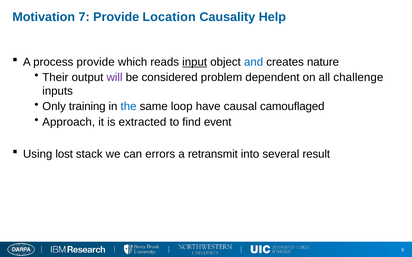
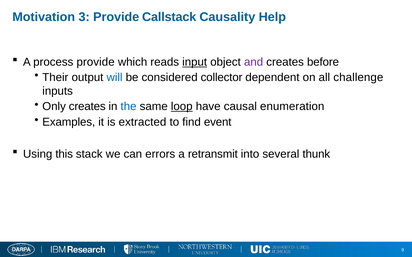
7: 7 -> 3
Location: Location -> Callstack
and colour: blue -> purple
nature: nature -> before
will colour: purple -> blue
problem: problem -> collector
Only training: training -> creates
loop underline: none -> present
camouflaged: camouflaged -> enumeration
Approach: Approach -> Examples
lost: lost -> this
result: result -> thunk
